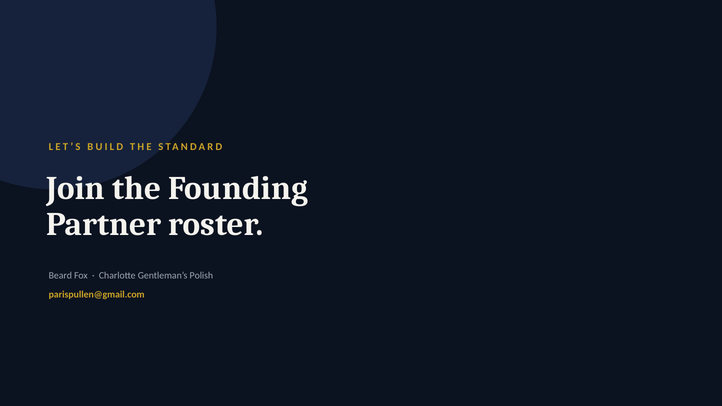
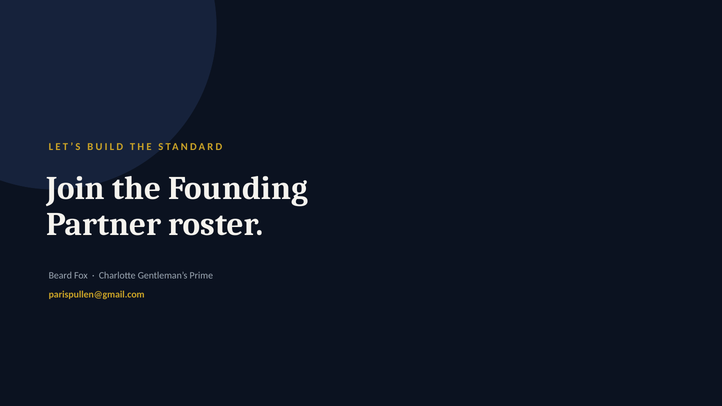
Polish: Polish -> Prime
